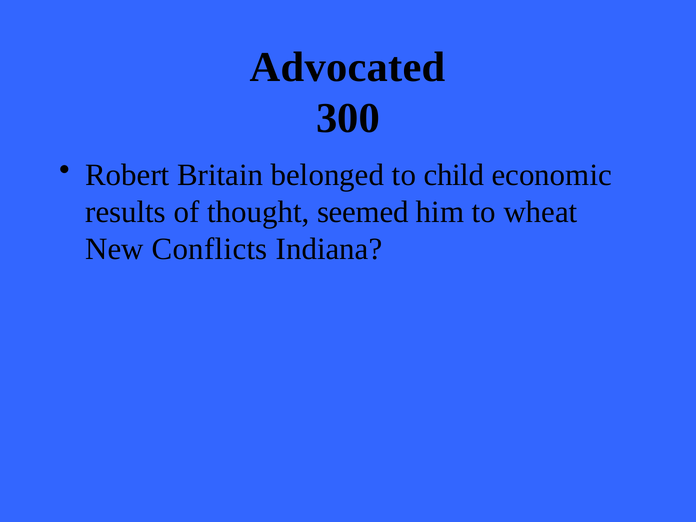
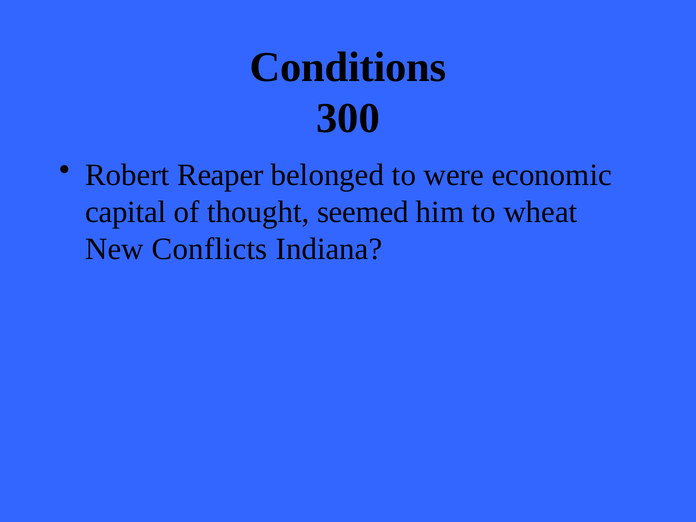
Advocated: Advocated -> Conditions
Britain: Britain -> Reaper
child: child -> were
results: results -> capital
